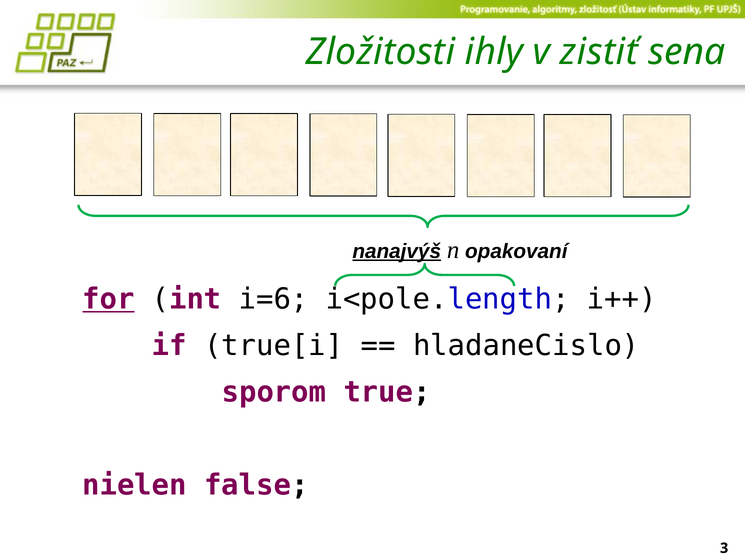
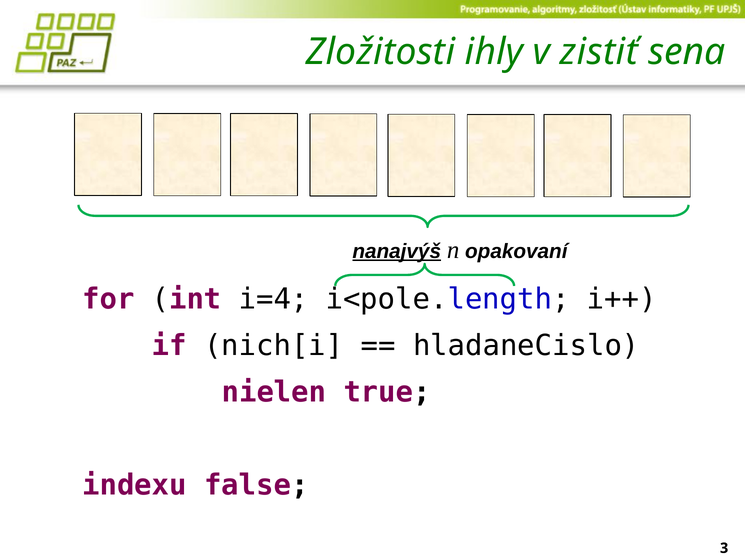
for underline: present -> none
i=6: i=6 -> i=4
true[i: true[i -> nich[i
sporom: sporom -> nielen
nielen: nielen -> indexu
